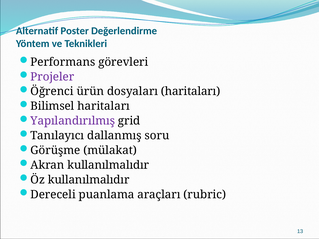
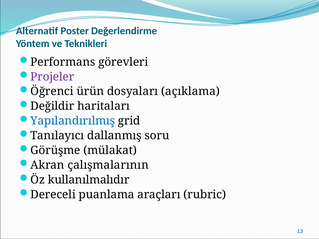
dosyaları haritaları: haritaları -> açıklama
Bilimsel: Bilimsel -> Değildir
Yapılandırılmış colour: purple -> blue
Akran kullanılmalıdır: kullanılmalıdır -> çalışmalarının
